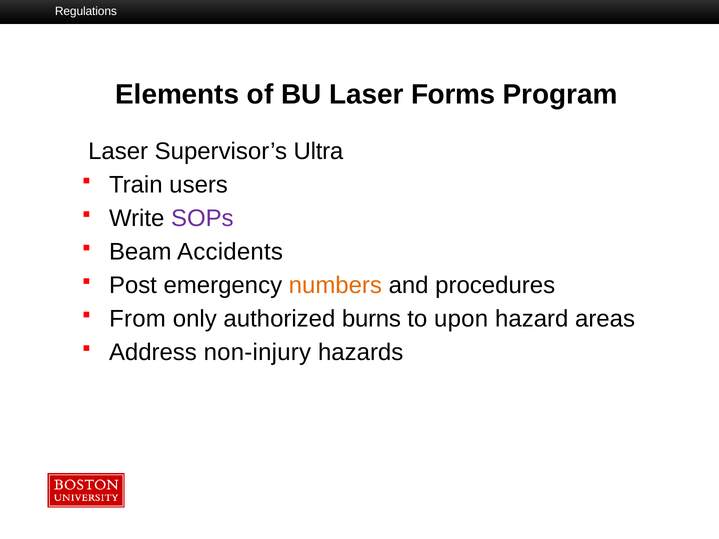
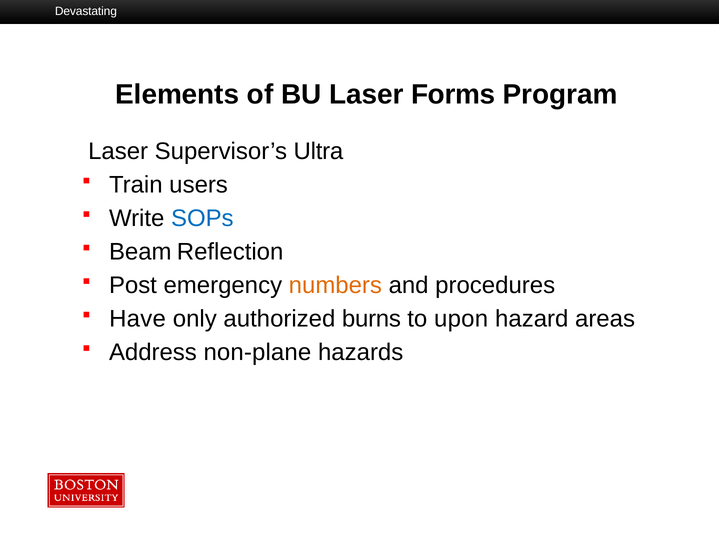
Regulations: Regulations -> Devastating
SOPs colour: purple -> blue
Accidents: Accidents -> Reflection
From: From -> Have
non-injury: non-injury -> non-plane
